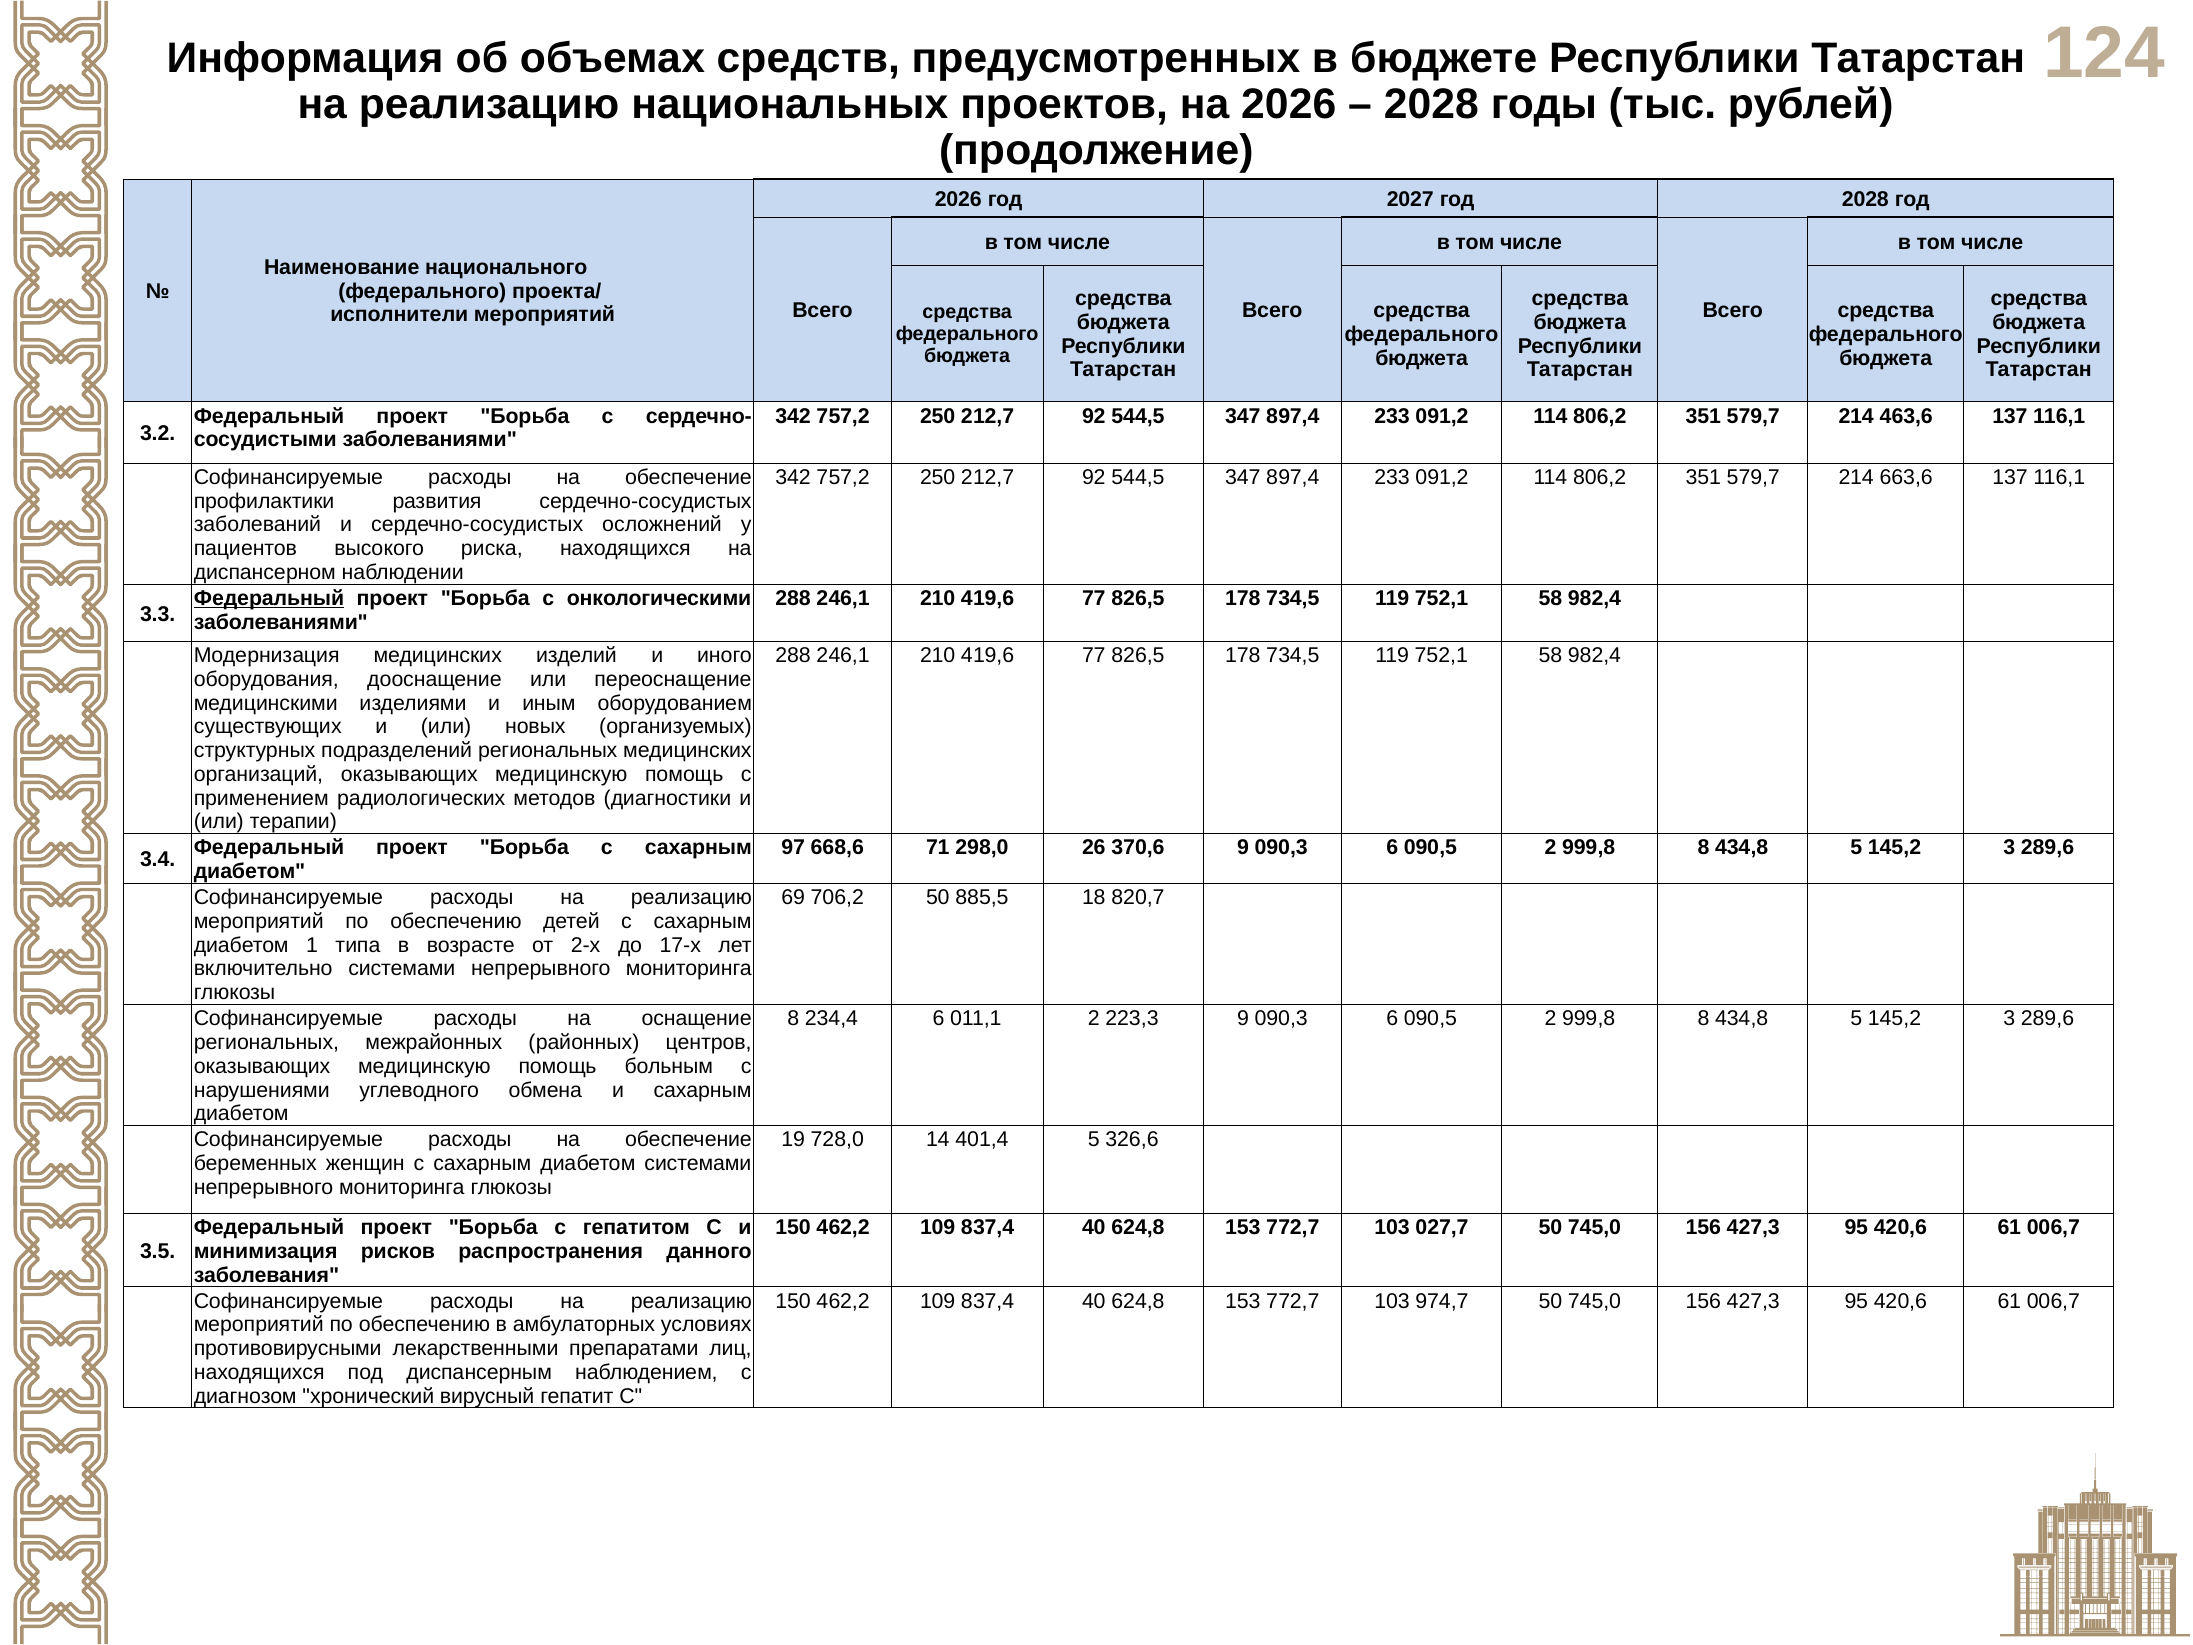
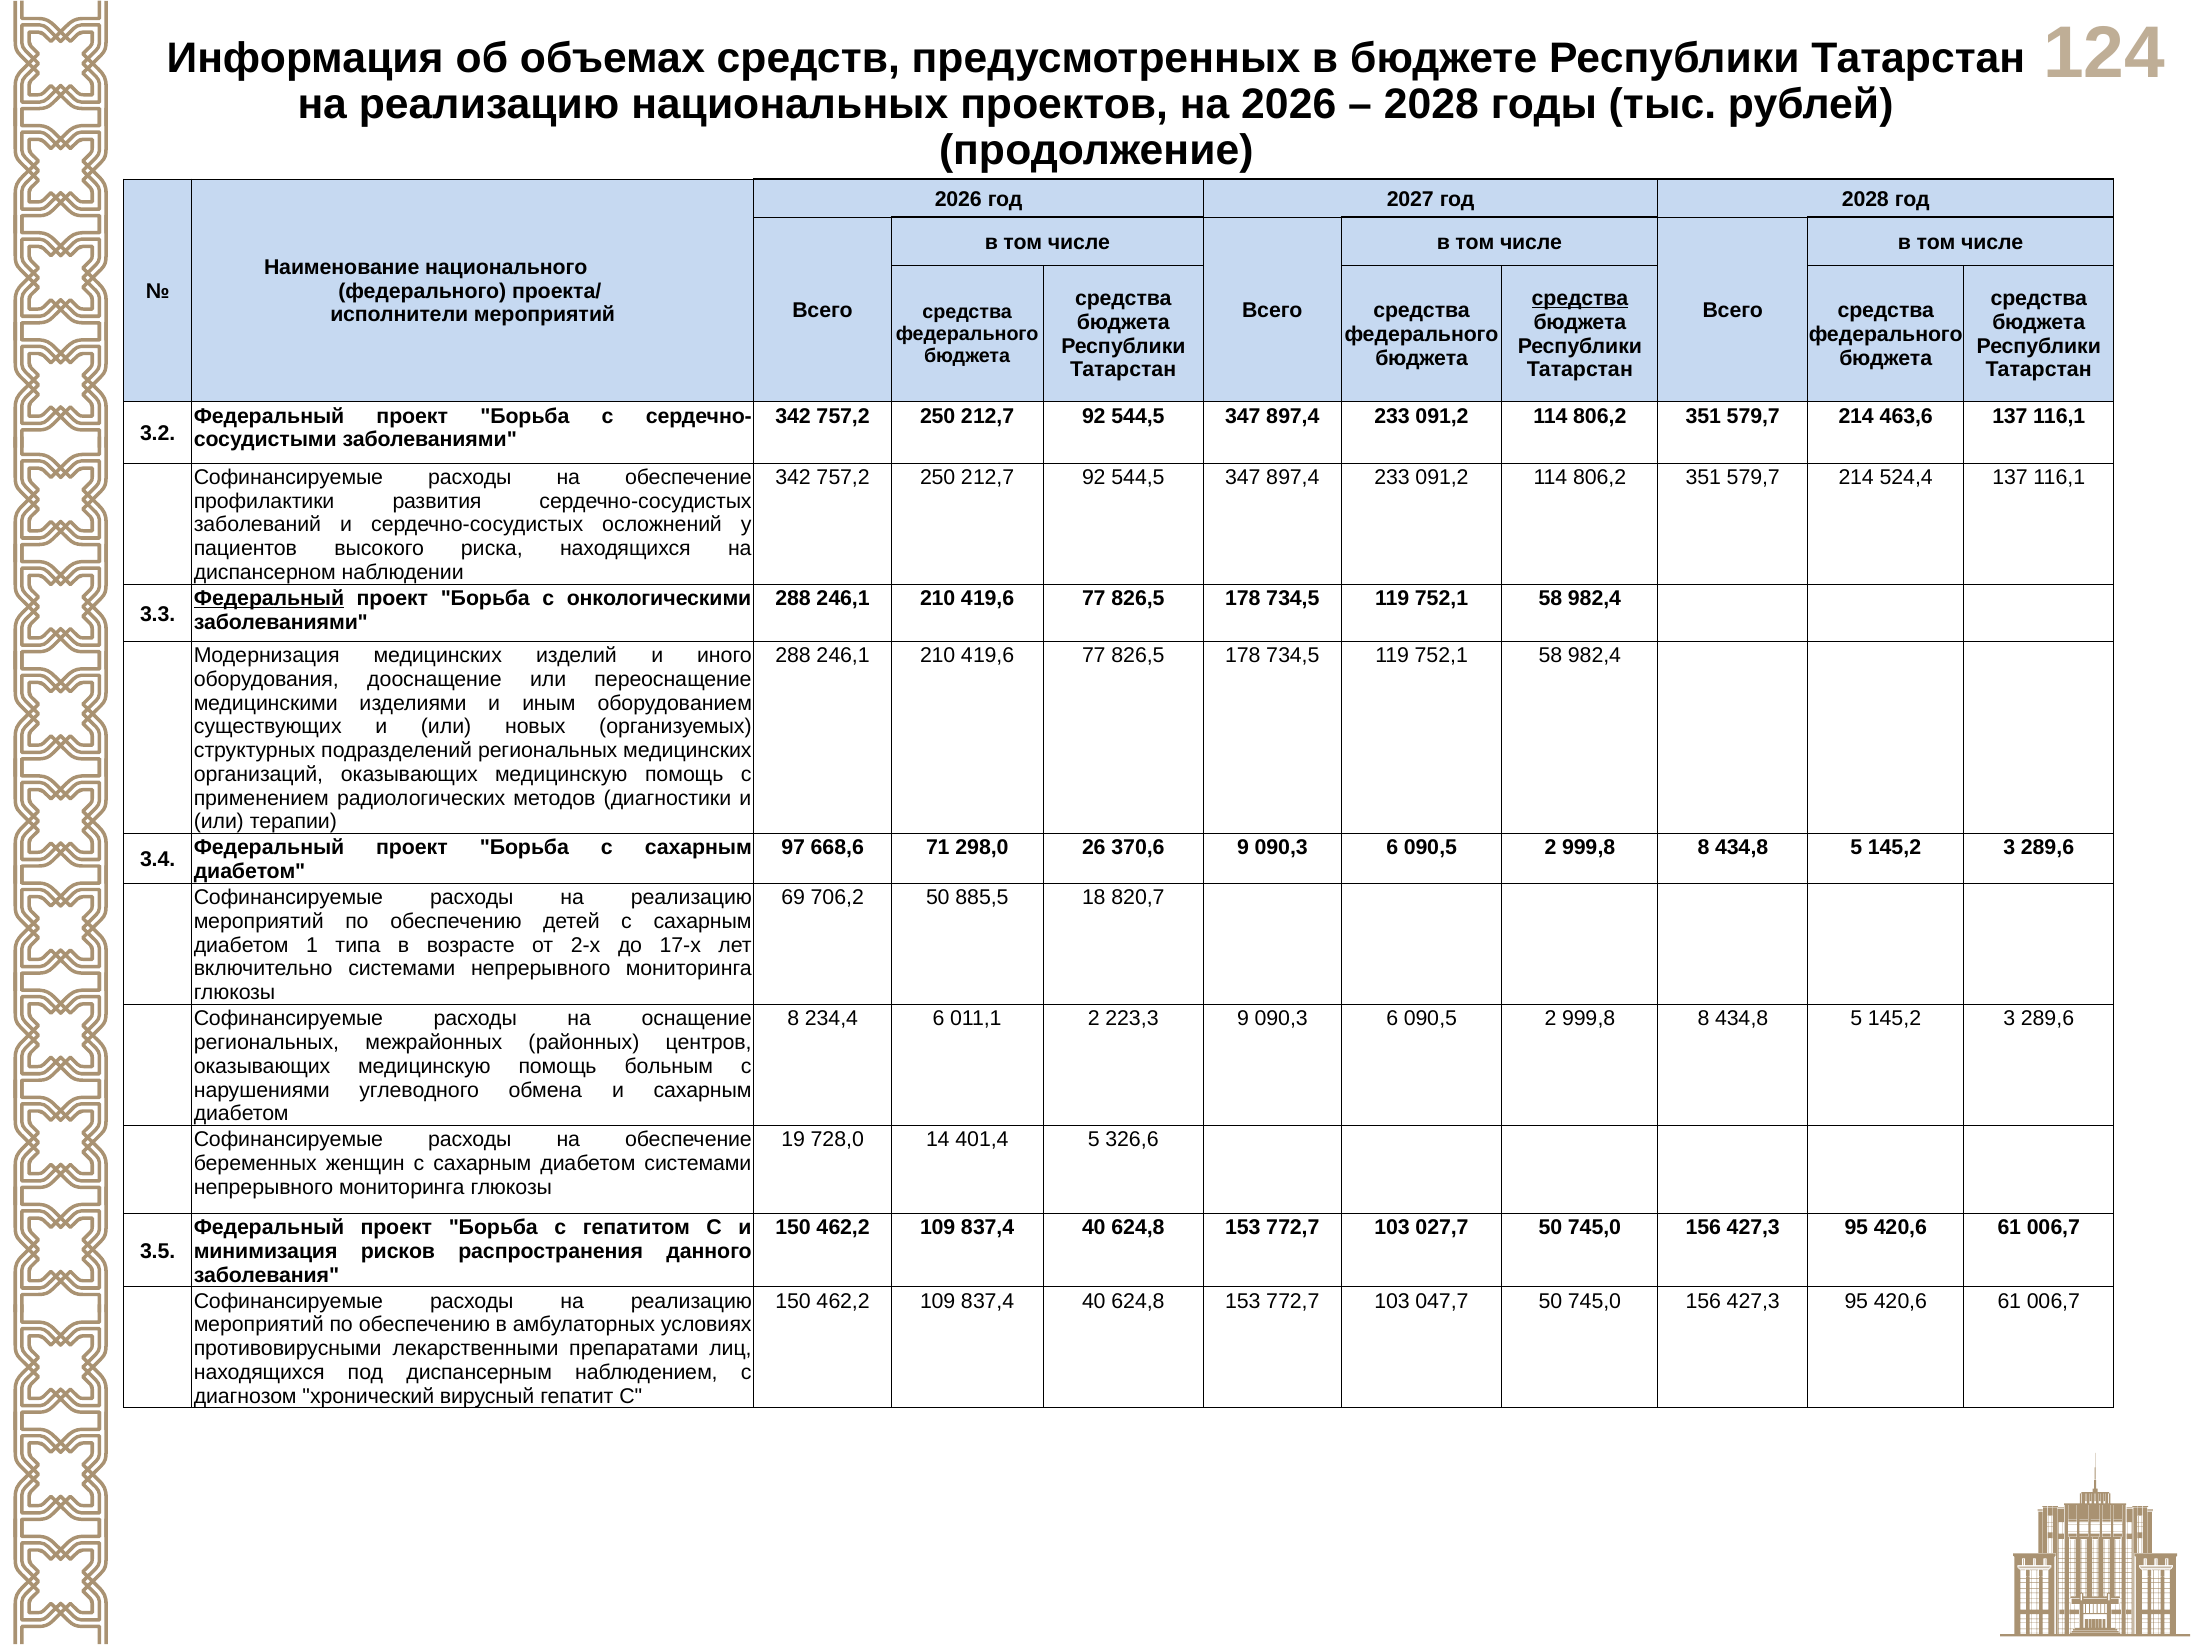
средства at (1580, 299) underline: none -> present
663,6: 663,6 -> 524,4
974,7: 974,7 -> 047,7
